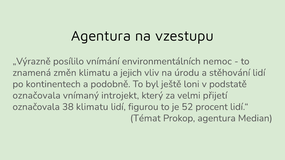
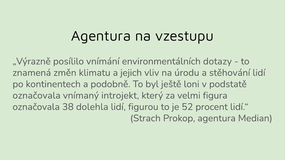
nemoc: nemoc -> dotazy
přijetí: přijetí -> figura
38 klimatu: klimatu -> dolehla
Témat: Témat -> Strach
